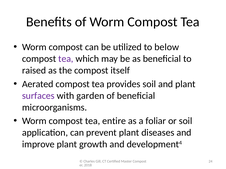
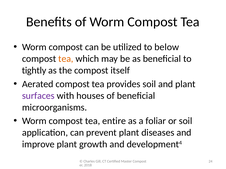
tea at (66, 59) colour: purple -> orange
raised: raised -> tightly
garden: garden -> houses
